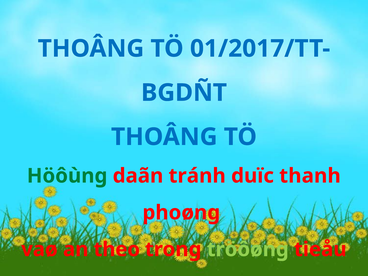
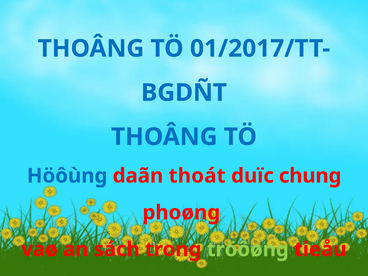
Höôùng colour: green -> blue
tránh: tránh -> thoát
thanh: thanh -> chung
theo: theo -> sách
